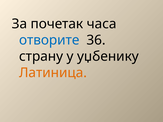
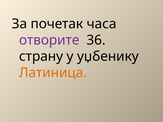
отворите colour: blue -> purple
